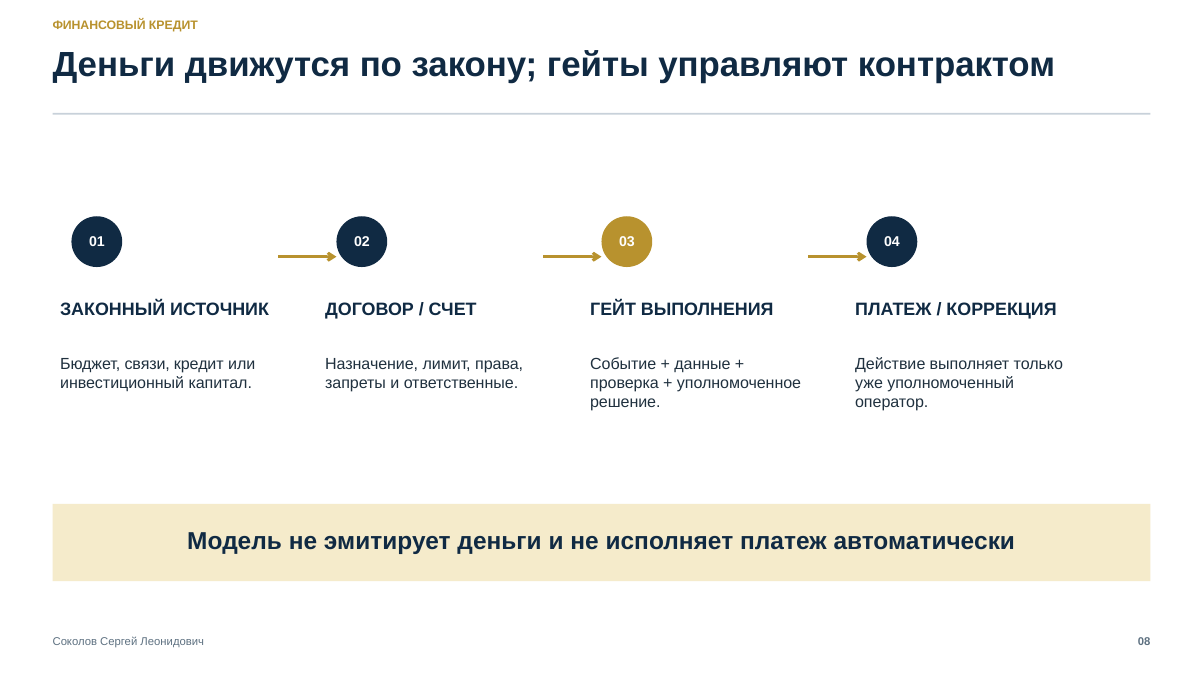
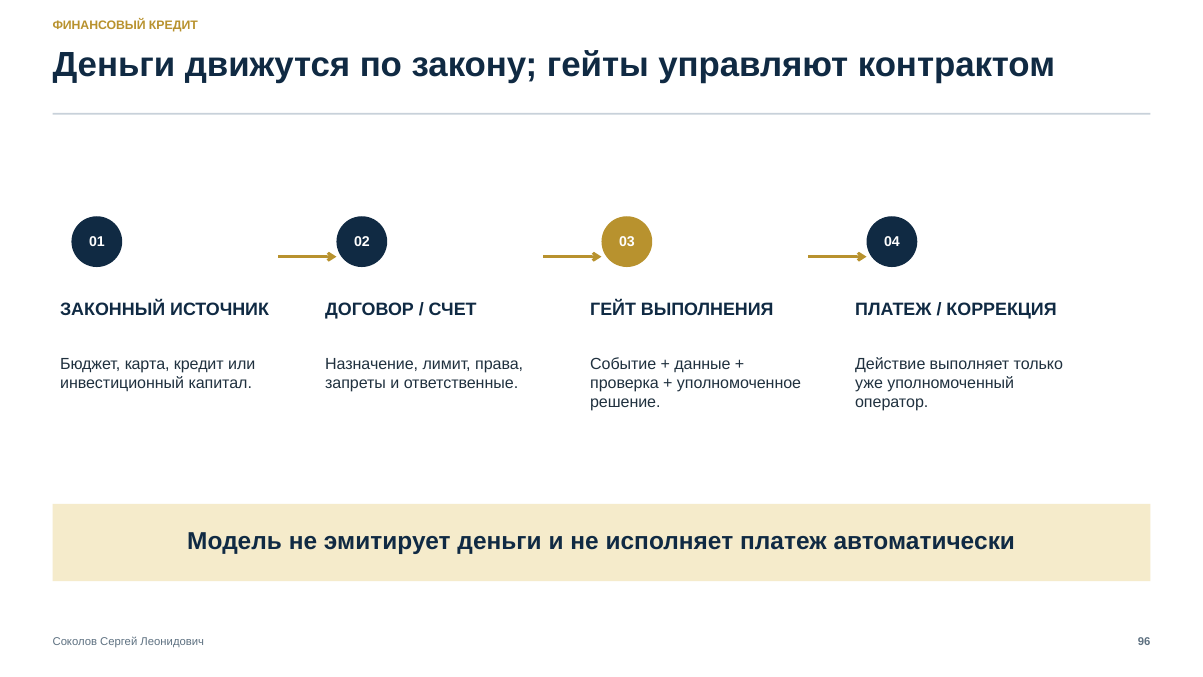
связи: связи -> карта
08: 08 -> 96
